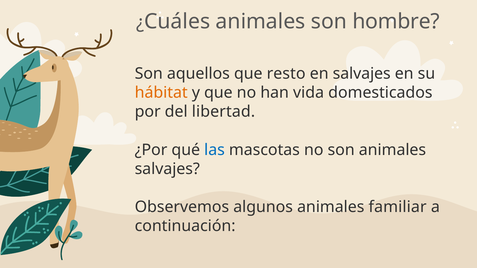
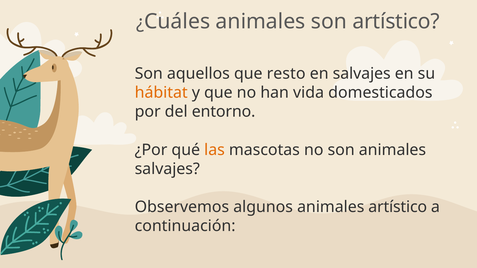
son hombre: hombre -> artístico
libertad: libertad -> entorno
las colour: blue -> orange
animales familiar: familiar -> artístico
